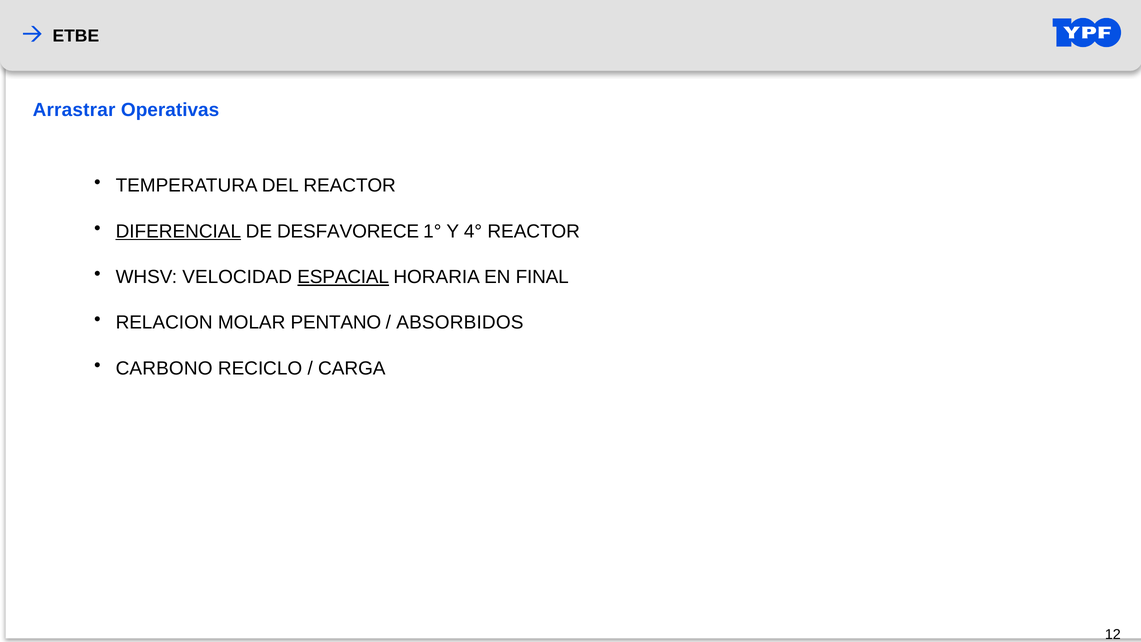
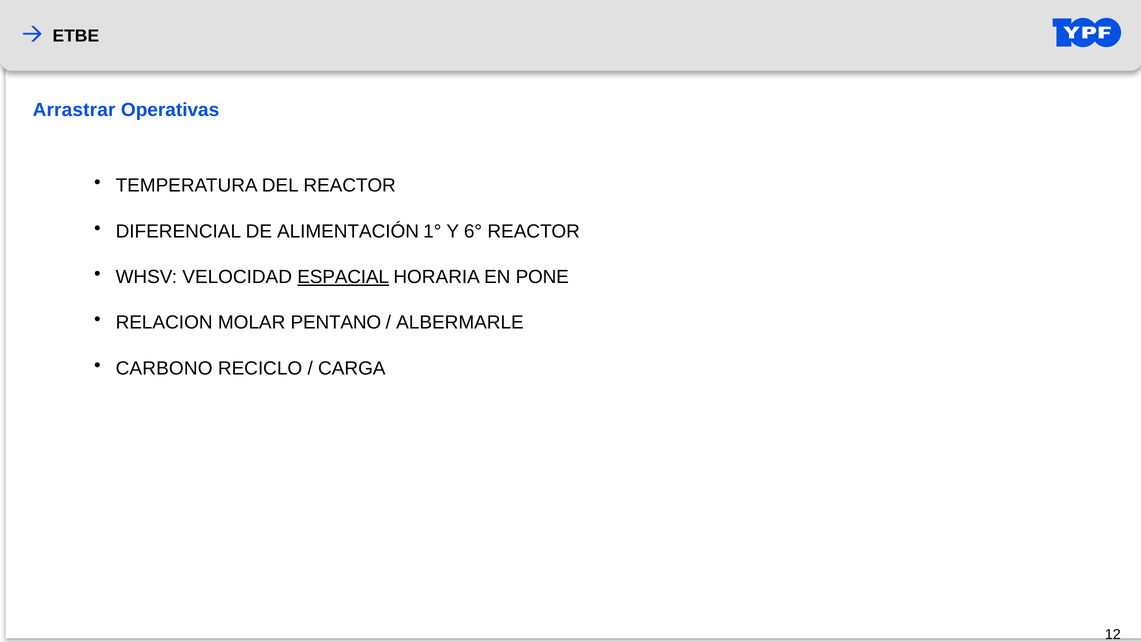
DIFERENCIAL underline: present -> none
DESFAVORECE: DESFAVORECE -> ALIMENTACIÓN
4°: 4° -> 6°
FINAL: FINAL -> PONE
ABSORBIDOS: ABSORBIDOS -> ALBERMARLE
